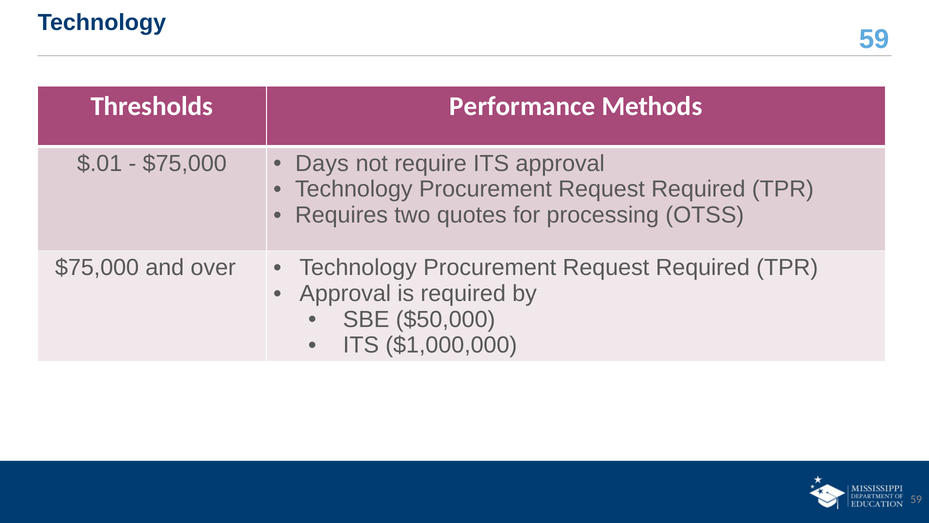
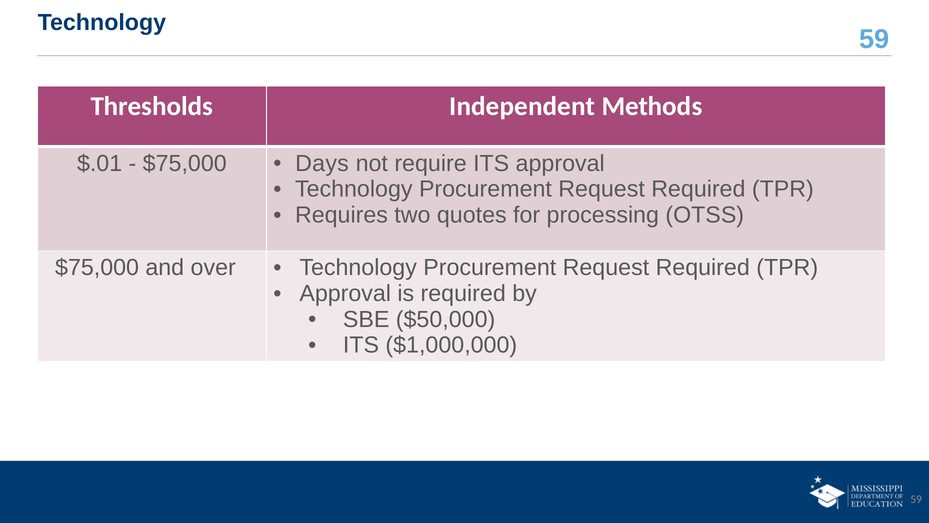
Performance: Performance -> Independent
